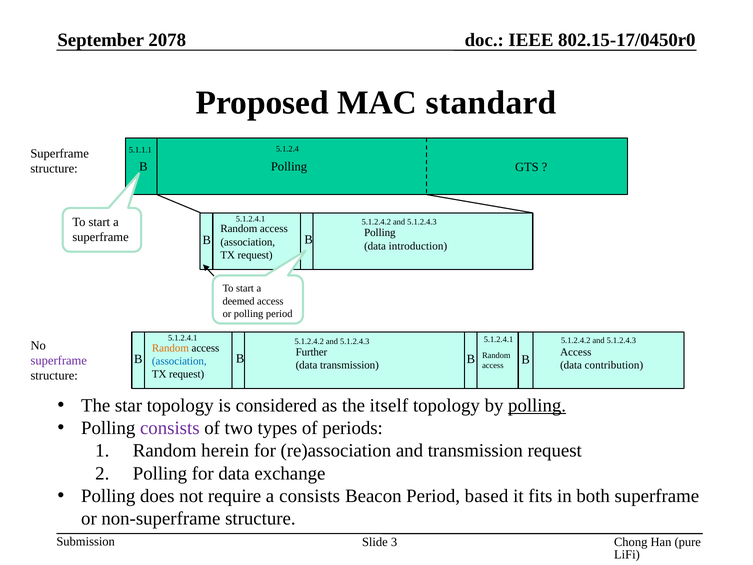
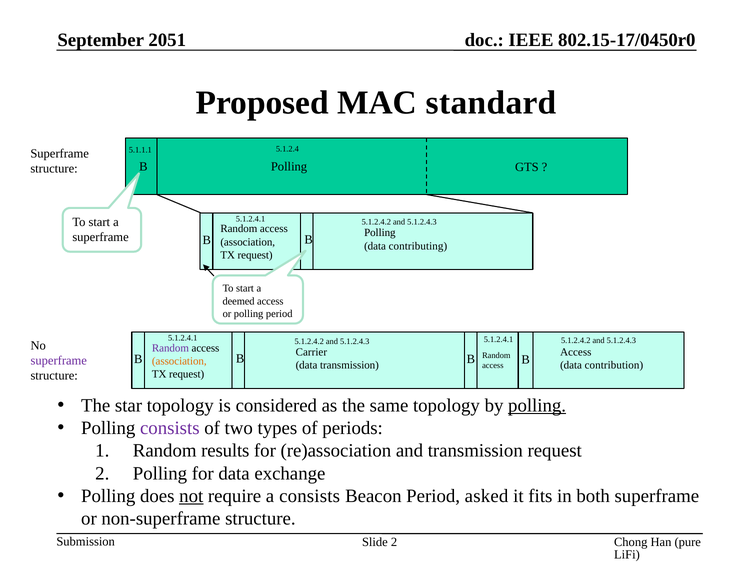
2078: 2078 -> 2051
introduction: introduction -> contributing
Random at (170, 348) colour: orange -> purple
Further: Further -> Carrier
association at (179, 361) colour: blue -> orange
itself: itself -> same
herein: herein -> results
not underline: none -> present
based: based -> asked
Slide 3: 3 -> 2
